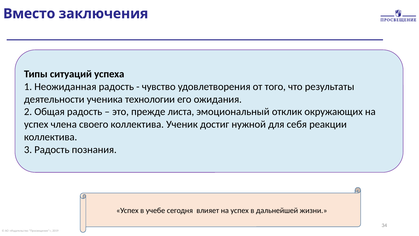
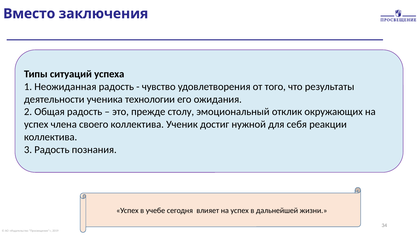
листа: листа -> столу
